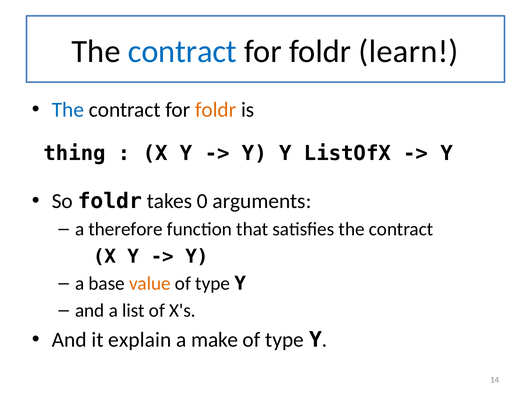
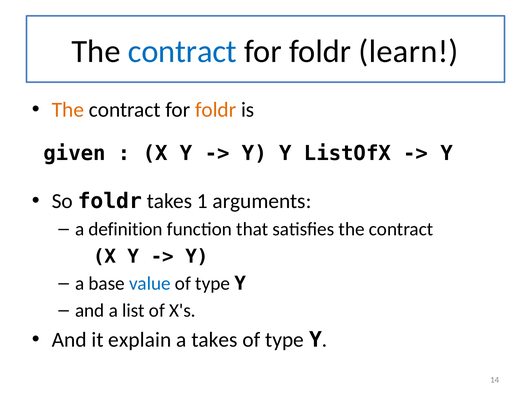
The at (68, 110) colour: blue -> orange
thing: thing -> given
0: 0 -> 1
therefore: therefore -> definition
value colour: orange -> blue
a make: make -> takes
